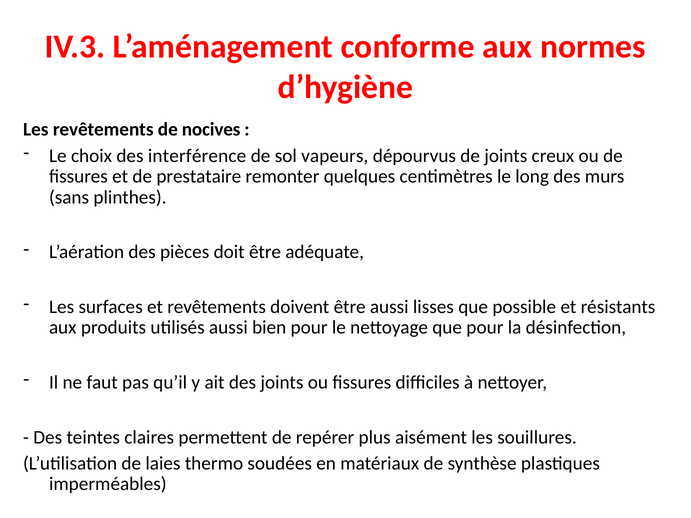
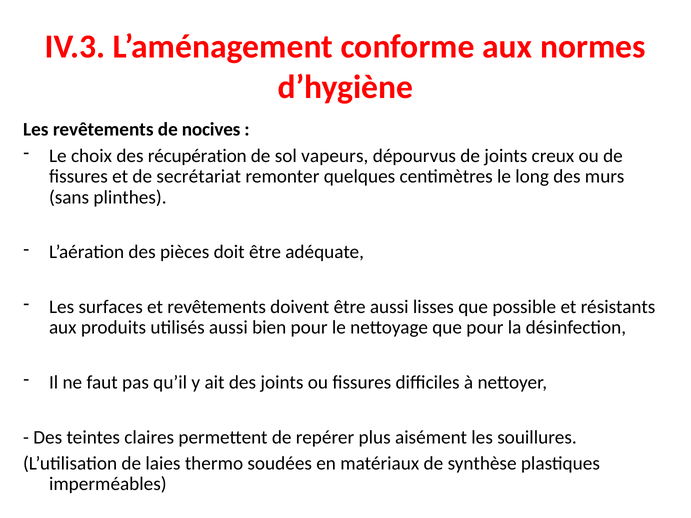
interférence: interférence -> récupération
prestataire: prestataire -> secrétariat
